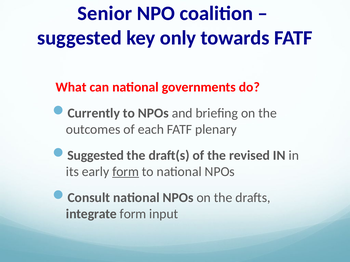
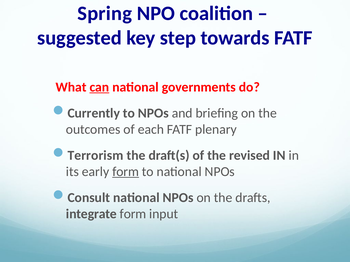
Senior: Senior -> Spring
only: only -> step
can underline: none -> present
Suggested at (96, 156): Suggested -> Terrorism
